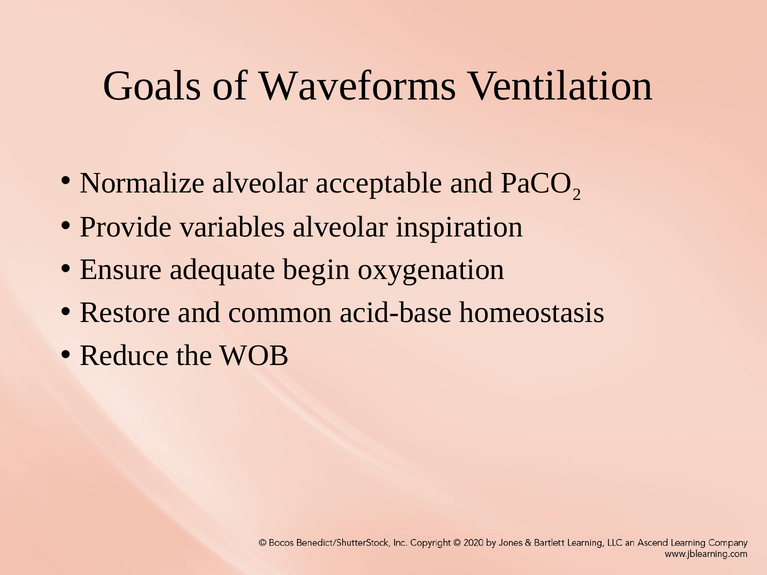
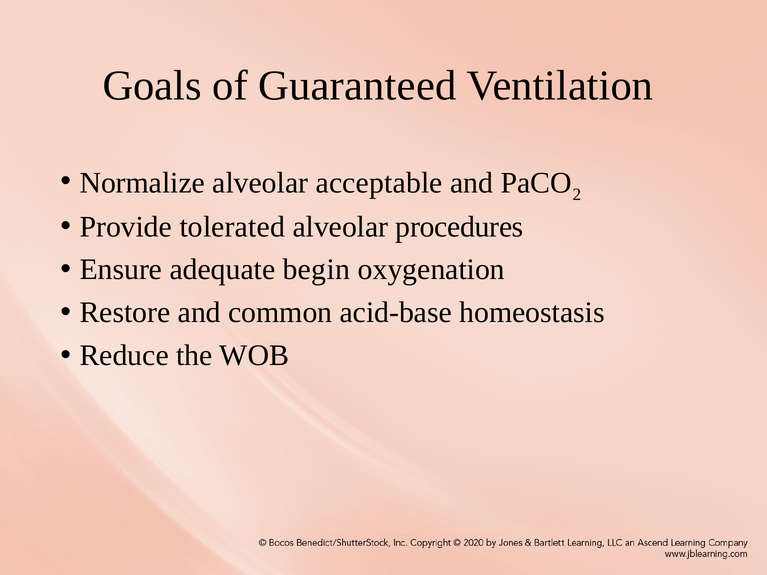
Waveforms: Waveforms -> Guaranteed
variables: variables -> tolerated
inspiration: inspiration -> procedures
